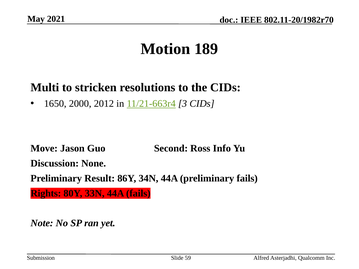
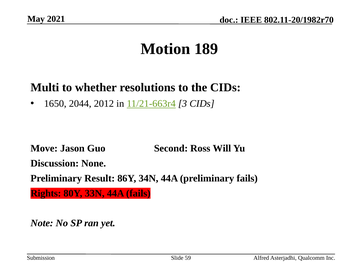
stricken: stricken -> whether
2000: 2000 -> 2044
Info: Info -> Will
